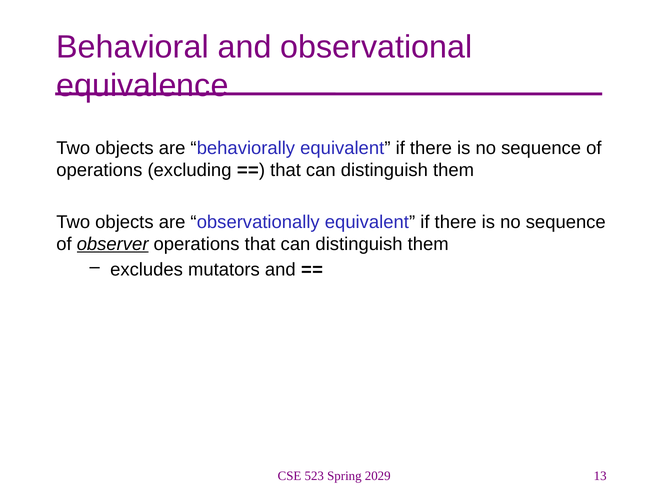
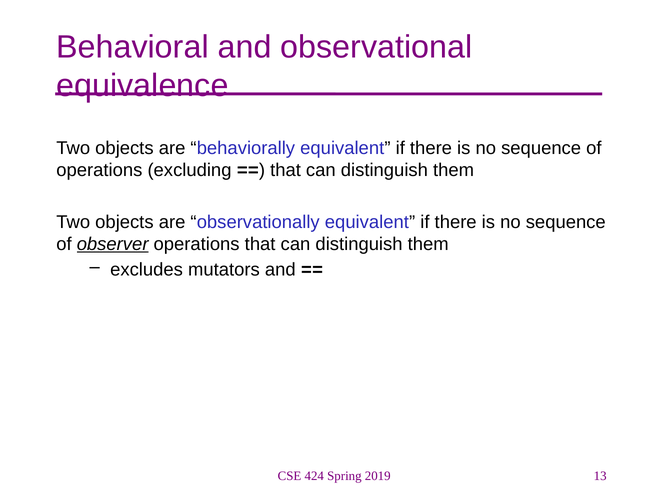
523: 523 -> 424
2029: 2029 -> 2019
